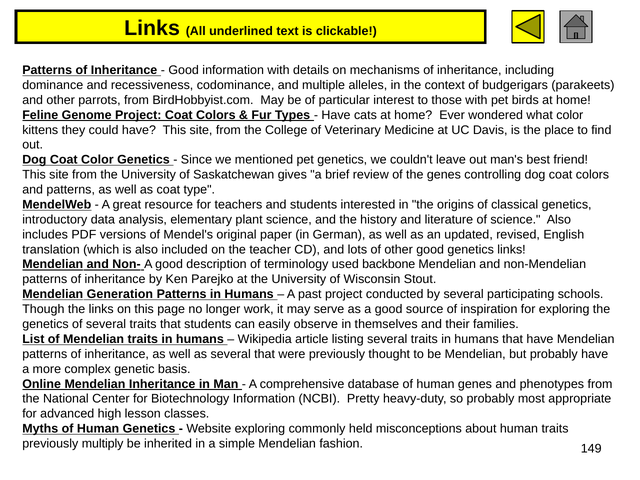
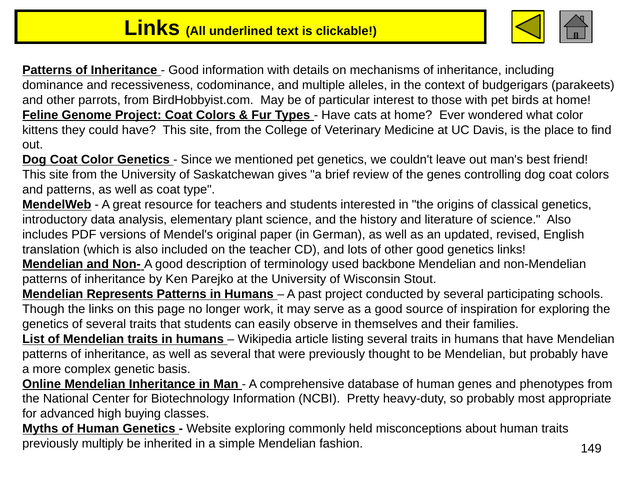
Generation: Generation -> Represents
lesson: lesson -> buying
